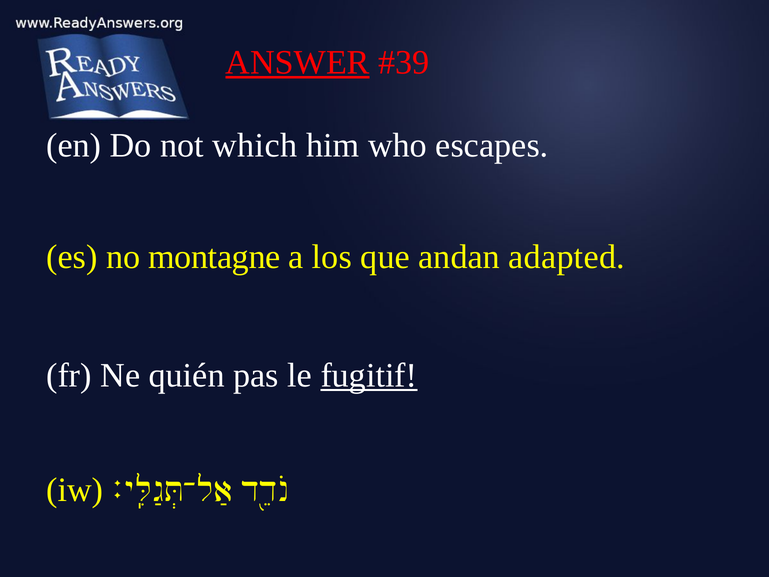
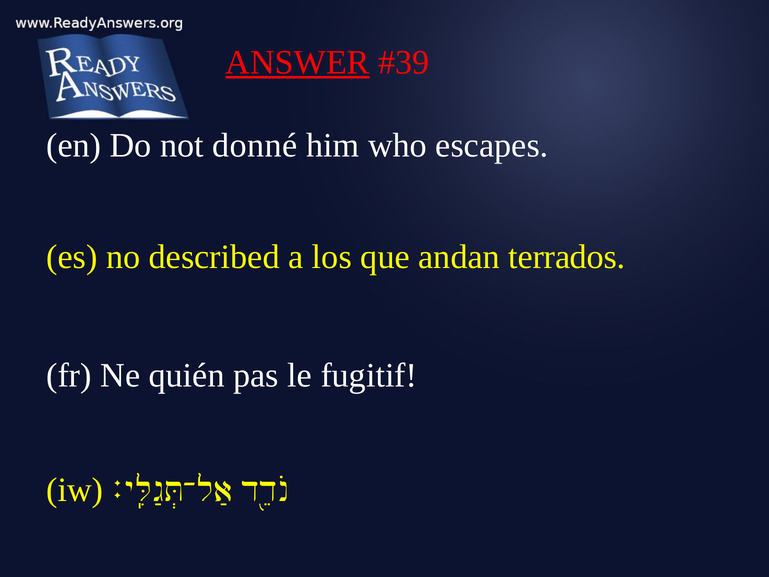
which: which -> donné
montagne: montagne -> described
adapted: adapted -> terrados
fugitif underline: present -> none
